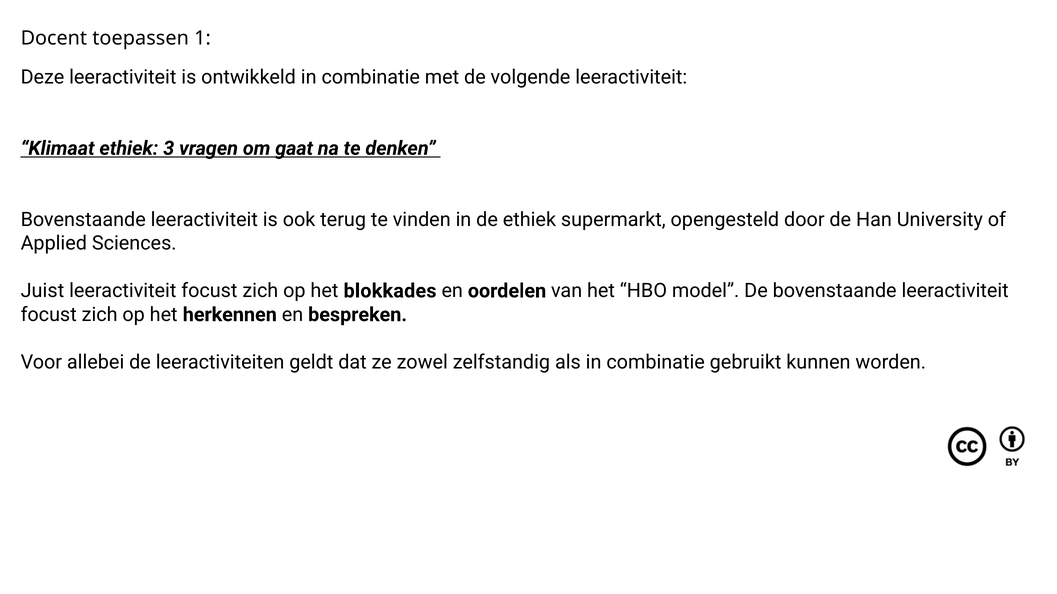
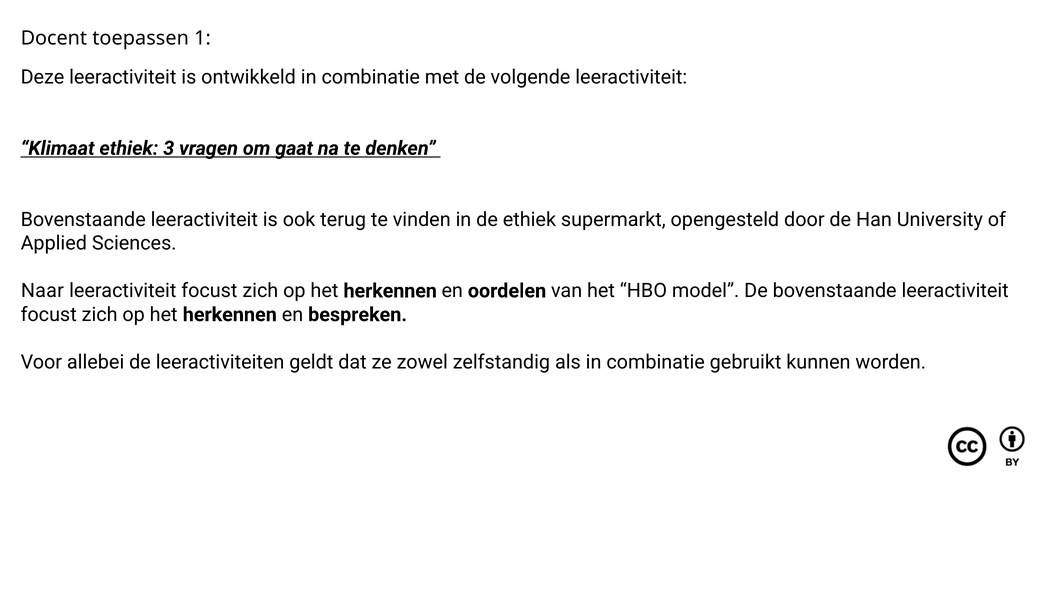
Juist: Juist -> Naar
blokkades at (390, 291): blokkades -> herkennen
